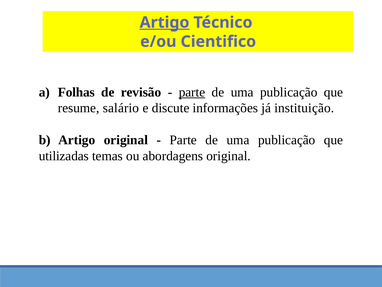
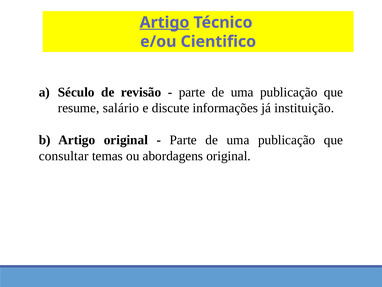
Folhas: Folhas -> Século
parte at (192, 92) underline: present -> none
utilizadas: utilizadas -> consultar
